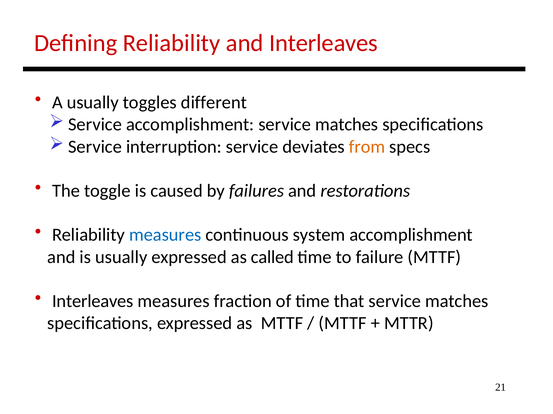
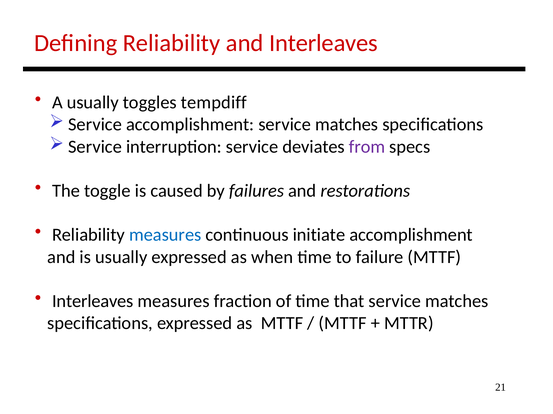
different: different -> tempdiff
from colour: orange -> purple
system: system -> initiate
called: called -> when
